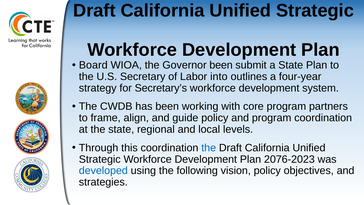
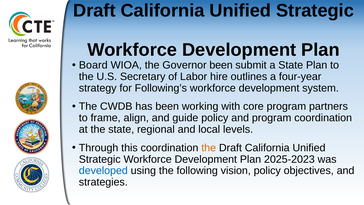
into: into -> hire
Secretary’s: Secretary’s -> Following’s
the at (209, 148) colour: blue -> orange
2076-2023: 2076-2023 -> 2025-2023
